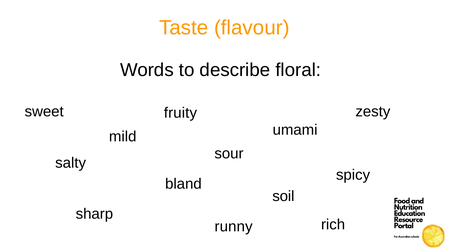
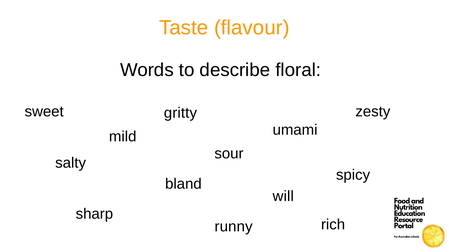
fruity: fruity -> gritty
soil: soil -> will
